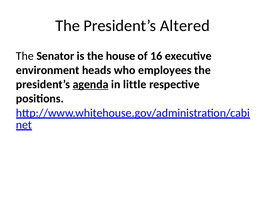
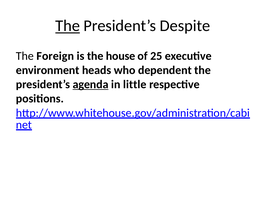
The at (68, 26) underline: none -> present
Altered: Altered -> Despite
Senator: Senator -> Foreign
16: 16 -> 25
employees: employees -> dependent
